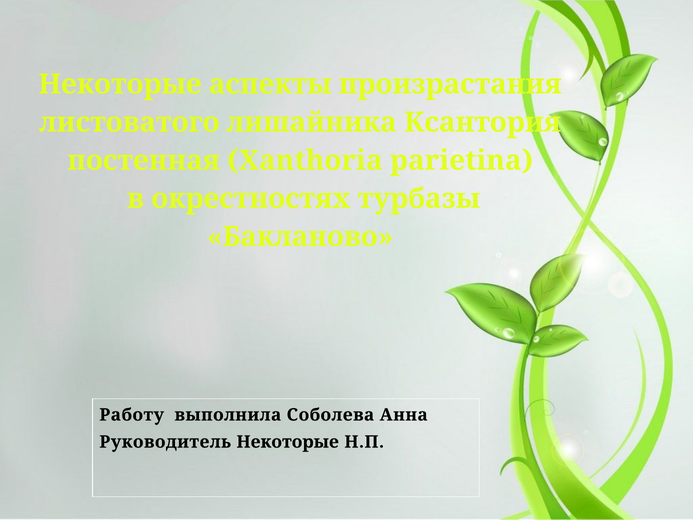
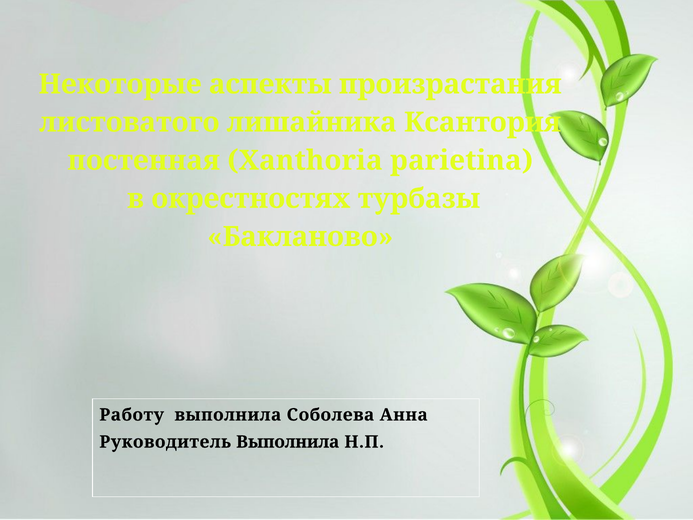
Руководитель Некоторые: Некоторые -> Выполнила
